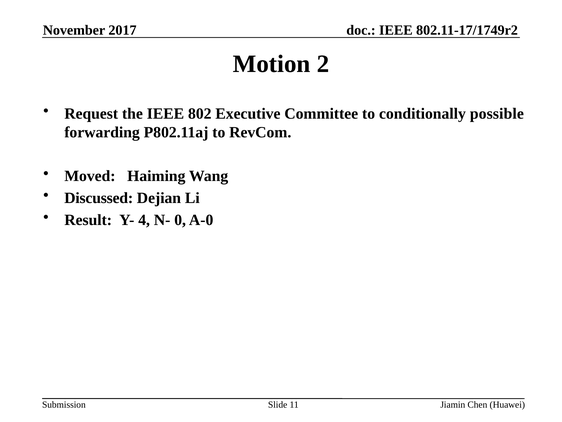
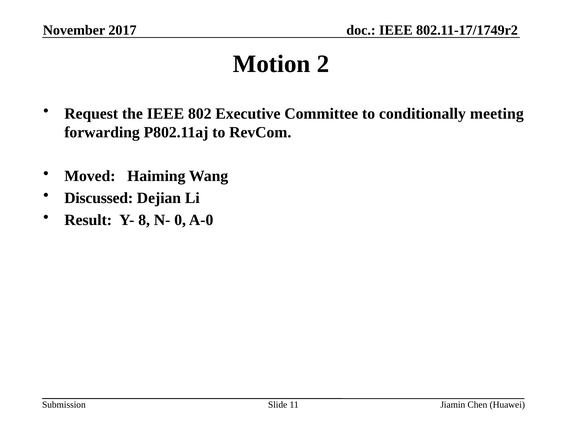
possible: possible -> meeting
4: 4 -> 8
